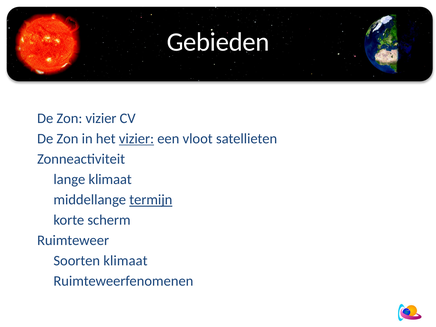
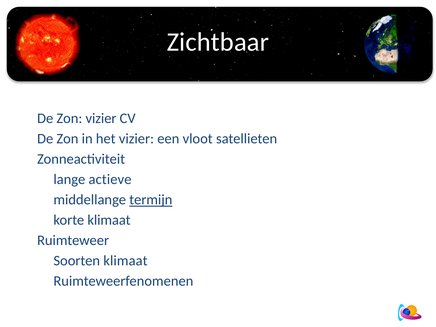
Gebieden: Gebieden -> Zichtbaar
vizier at (136, 139) underline: present -> none
lange klimaat: klimaat -> actieve
korte scherm: scherm -> klimaat
